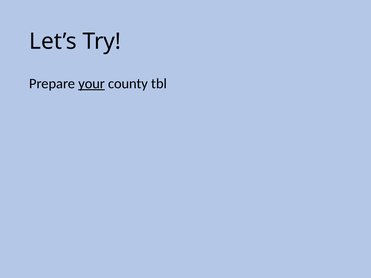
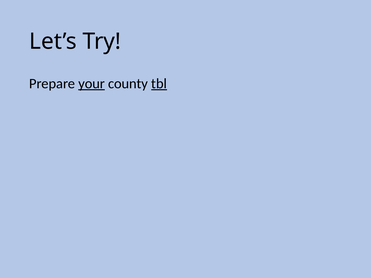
tbl underline: none -> present
